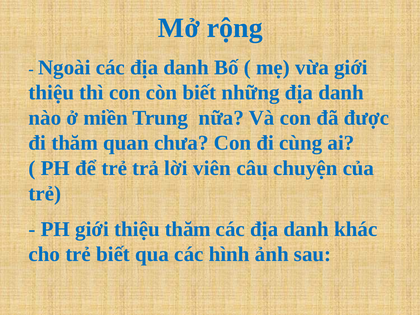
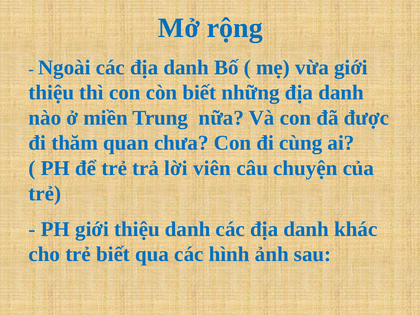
thiệu thăm: thăm -> danh
